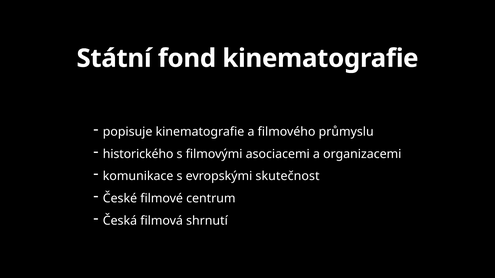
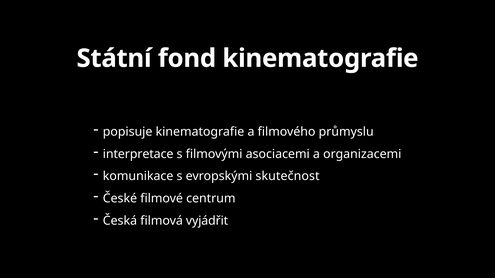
historického: historického -> interpretace
shrnutí: shrnutí -> vyjádřit
